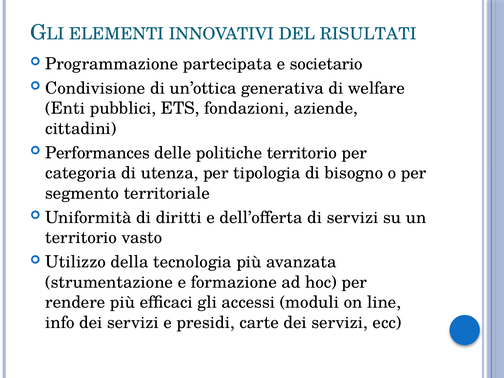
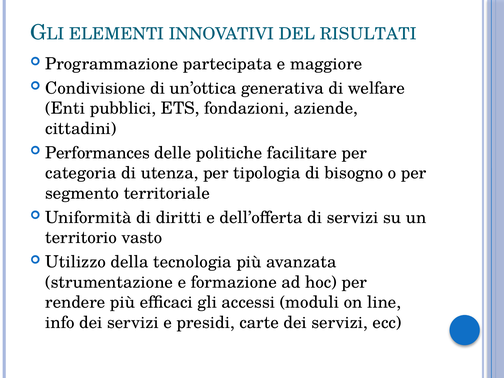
societario: societario -> maggiore
politiche territorio: territorio -> facilitare
